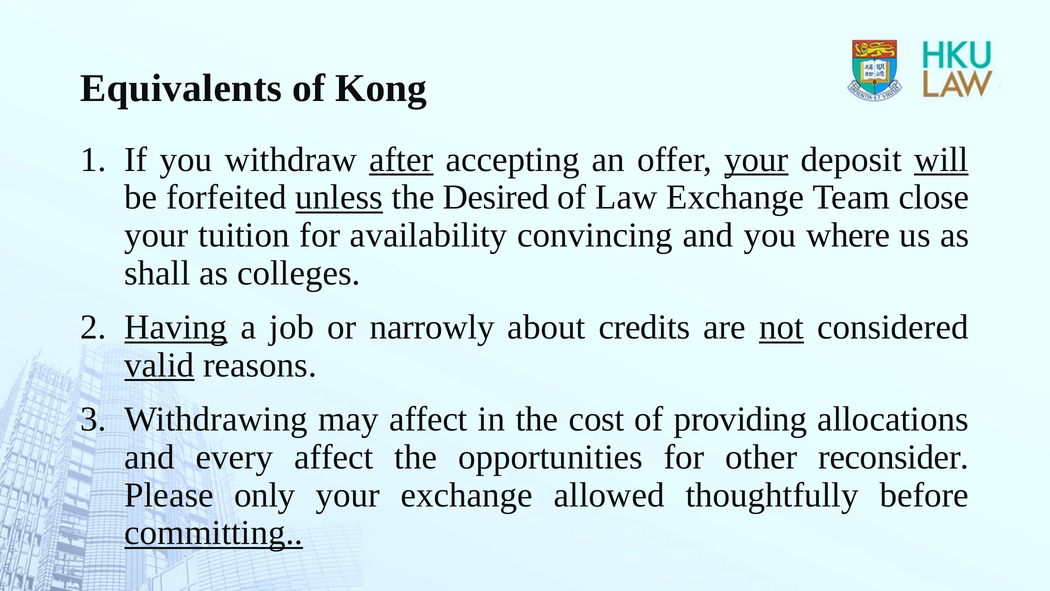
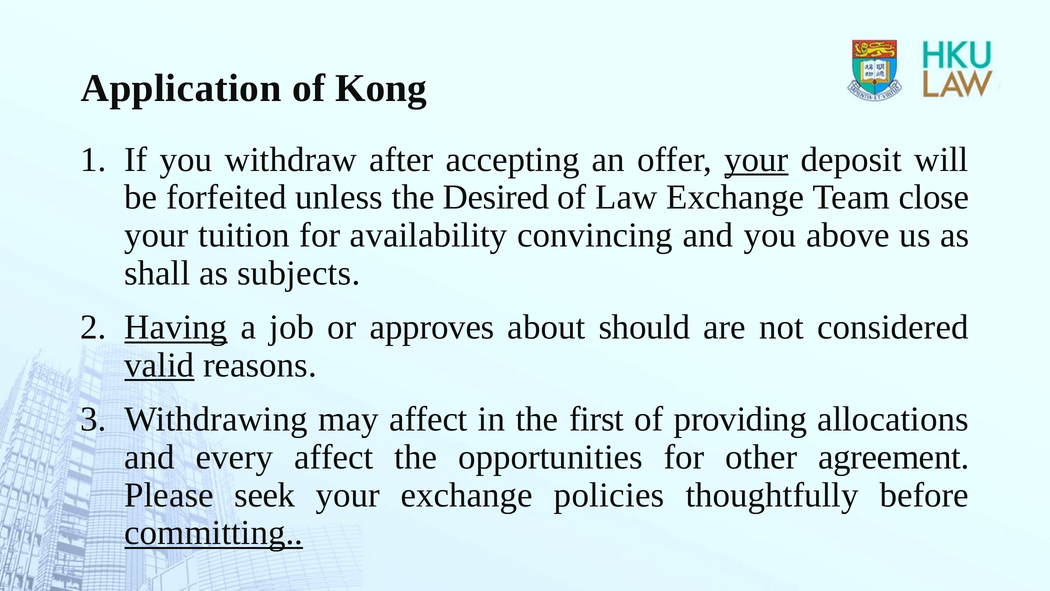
Equivalents: Equivalents -> Application
after underline: present -> none
will underline: present -> none
unless underline: present -> none
where: where -> above
colleges: colleges -> subjects
narrowly: narrowly -> approves
credits: credits -> should
not underline: present -> none
cost: cost -> first
reconsider: reconsider -> agreement
only: only -> seek
allowed: allowed -> policies
